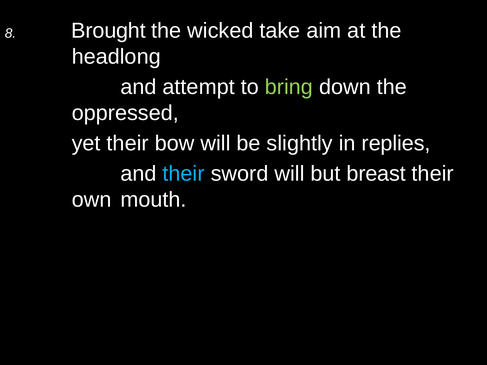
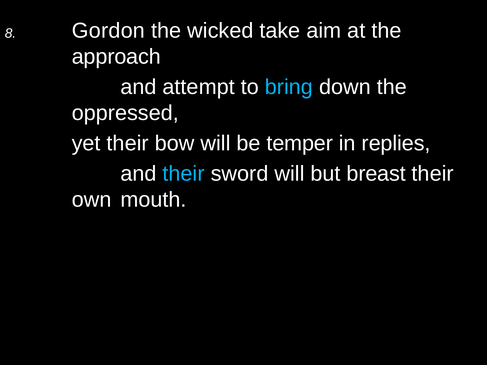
Brought: Brought -> Gordon
headlong: headlong -> approach
bring colour: light green -> light blue
slightly: slightly -> temper
